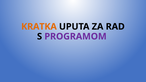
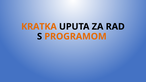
PROGRAMOM colour: purple -> orange
